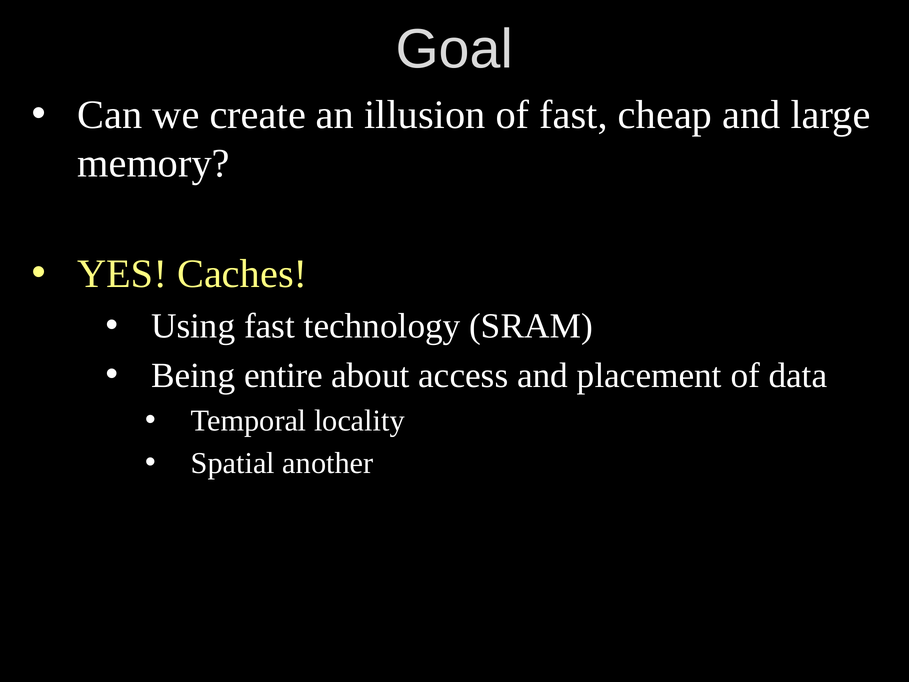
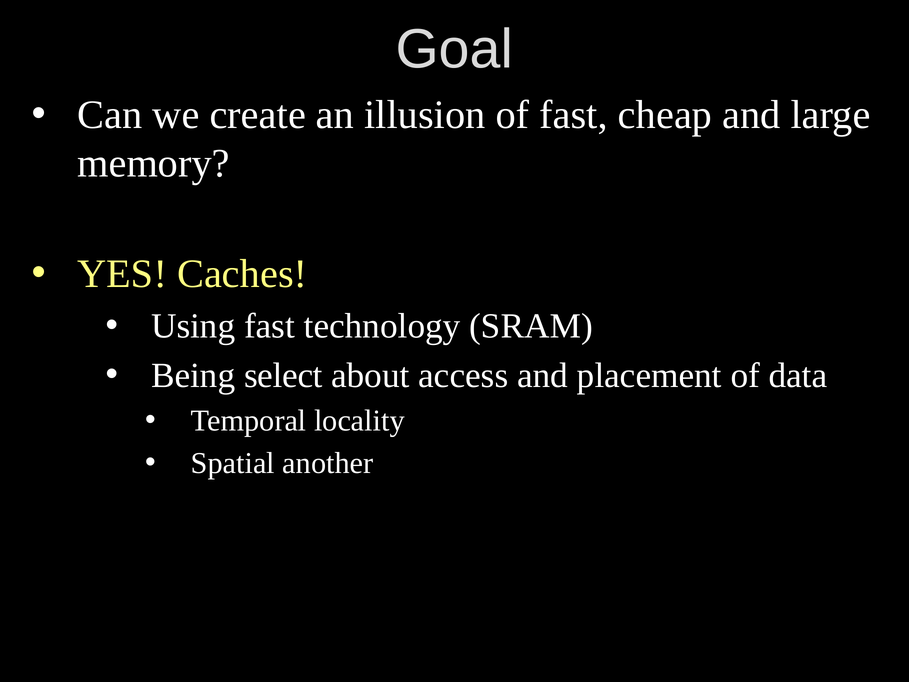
entire: entire -> select
